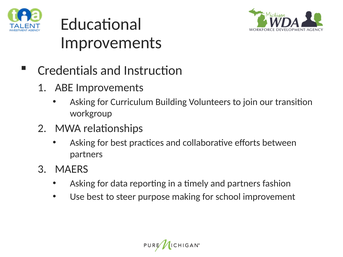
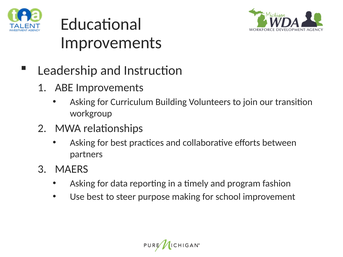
Credentials: Credentials -> Leadership
and partners: partners -> program
